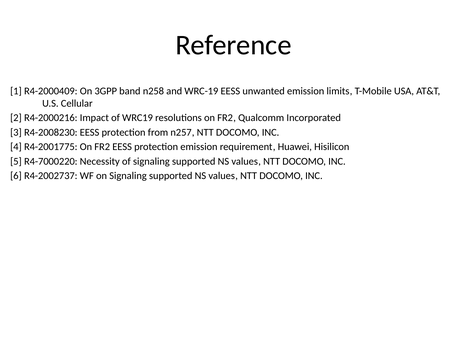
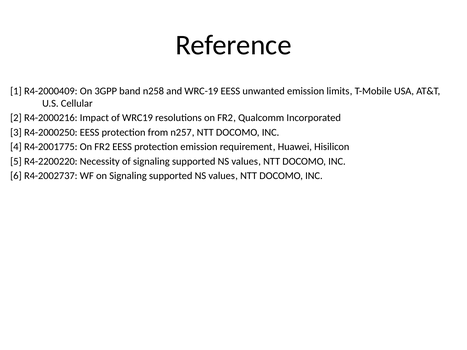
R4-2008230: R4-2008230 -> R4-2000250
R4-7000220: R4-7000220 -> R4-2200220
